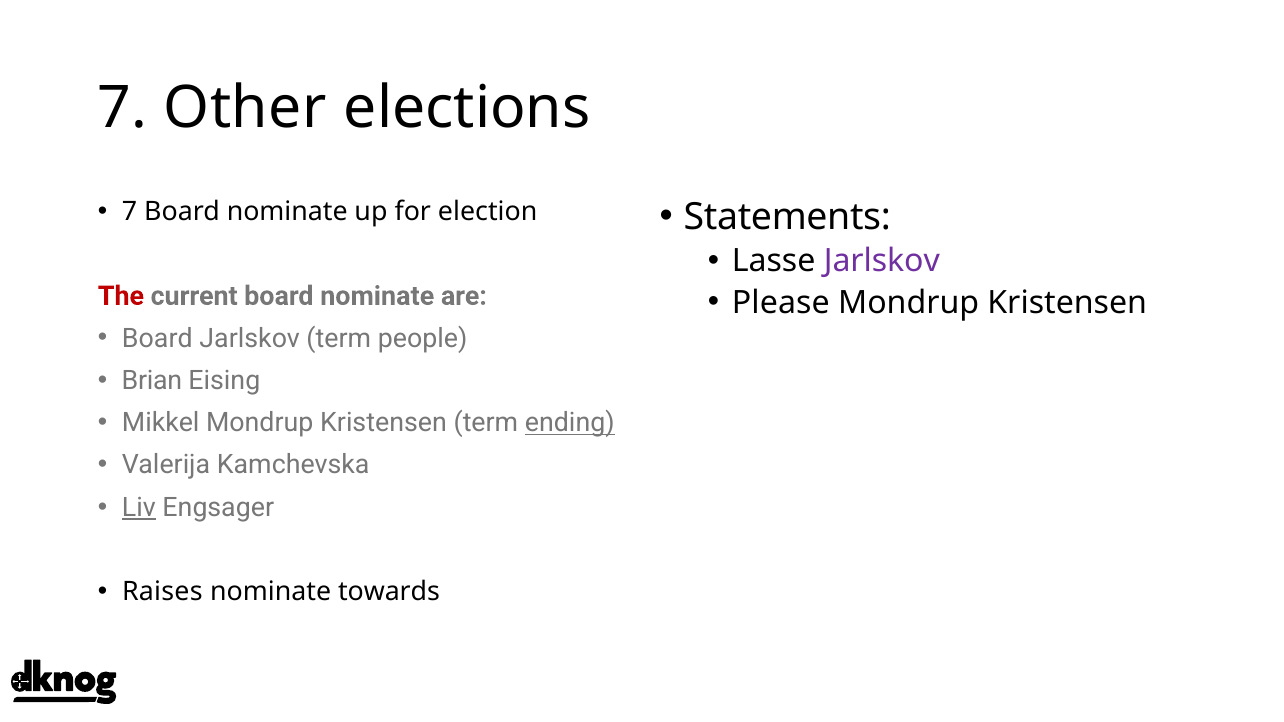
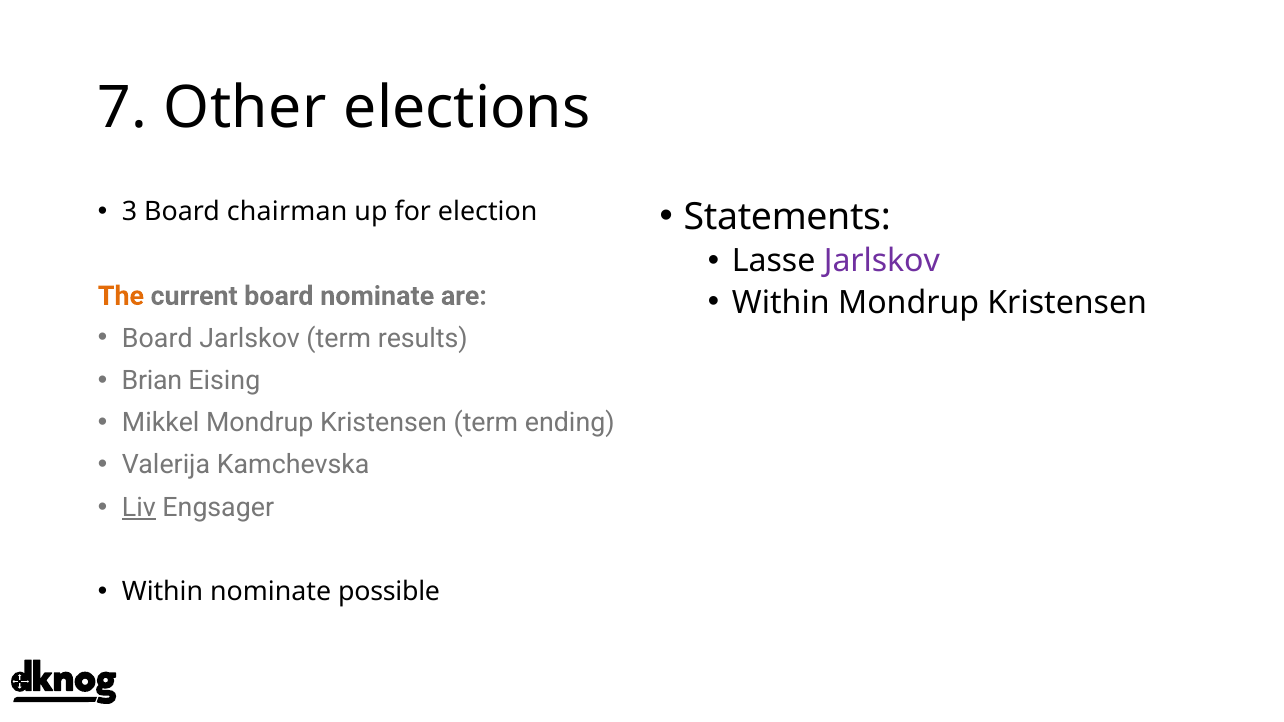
7 at (130, 211): 7 -> 3
nominate at (287, 211): nominate -> chairman
The colour: red -> orange
Please at (781, 303): Please -> Within
people: people -> results
ending underline: present -> none
Raises at (162, 592): Raises -> Within
towards: towards -> possible
